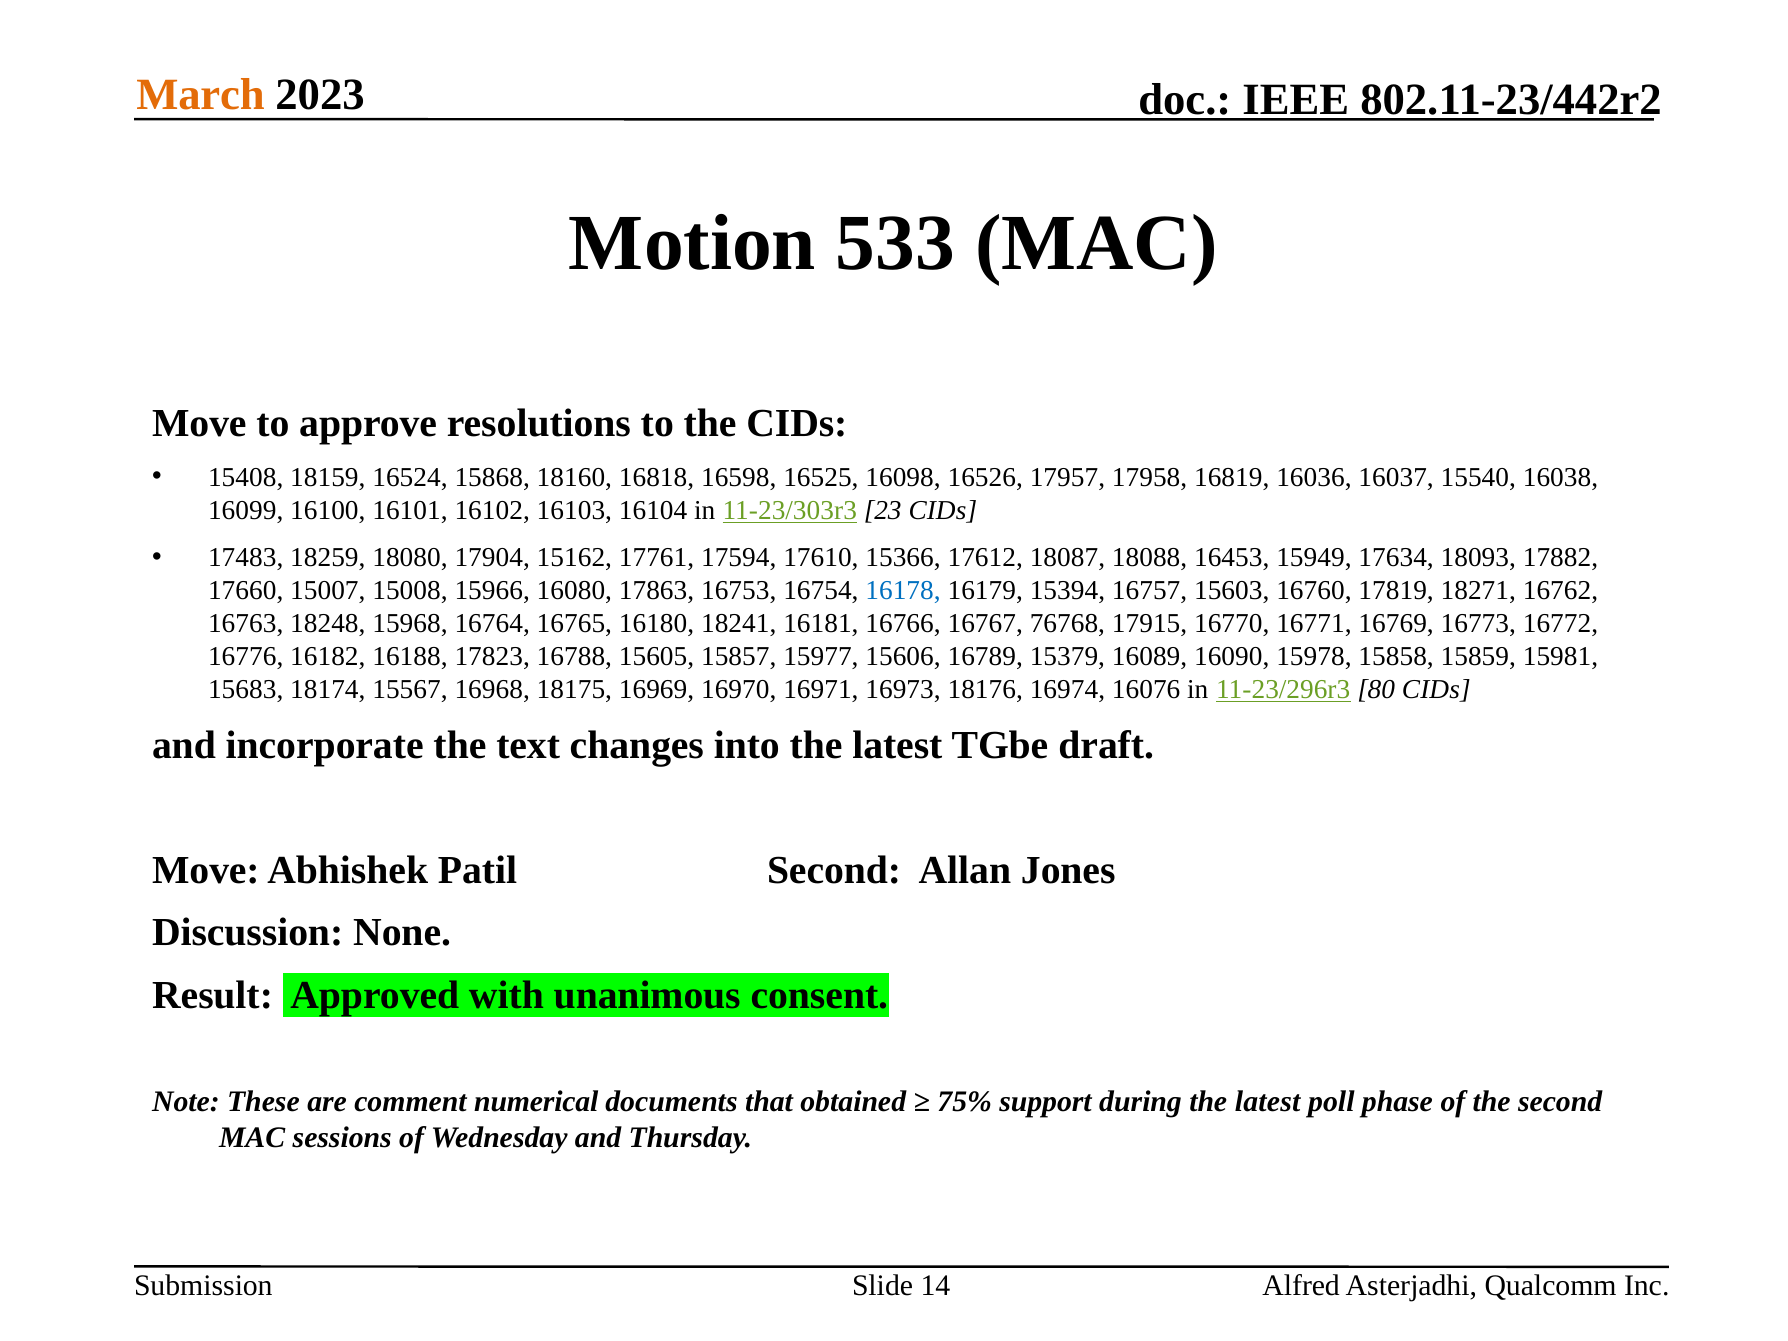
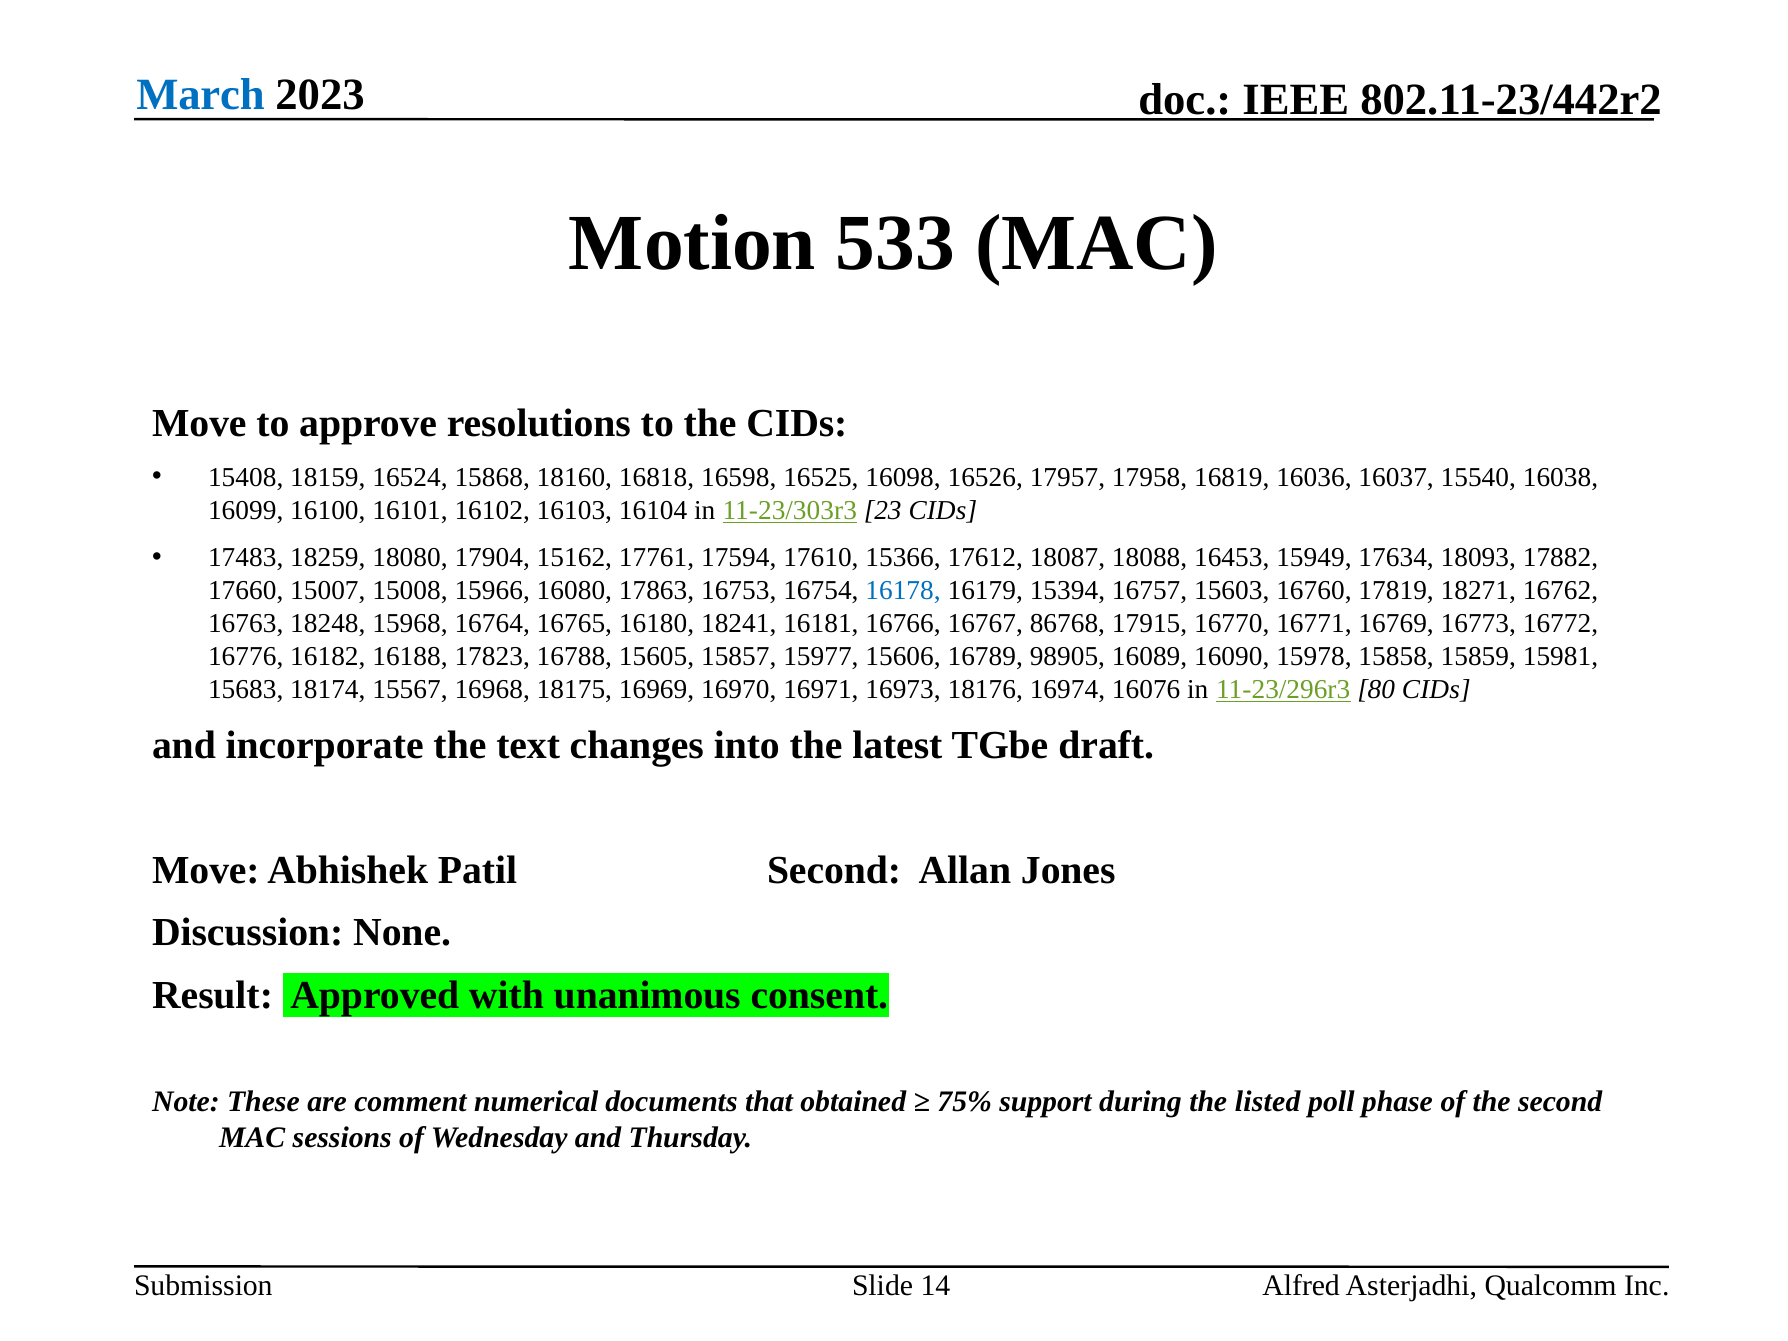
March colour: orange -> blue
76768: 76768 -> 86768
15379: 15379 -> 98905
during the latest: latest -> listed
